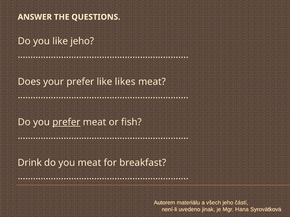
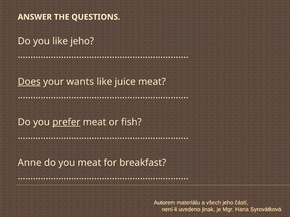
Does underline: none -> present
your prefer: prefer -> wants
likes: likes -> juice
Drink: Drink -> Anne
